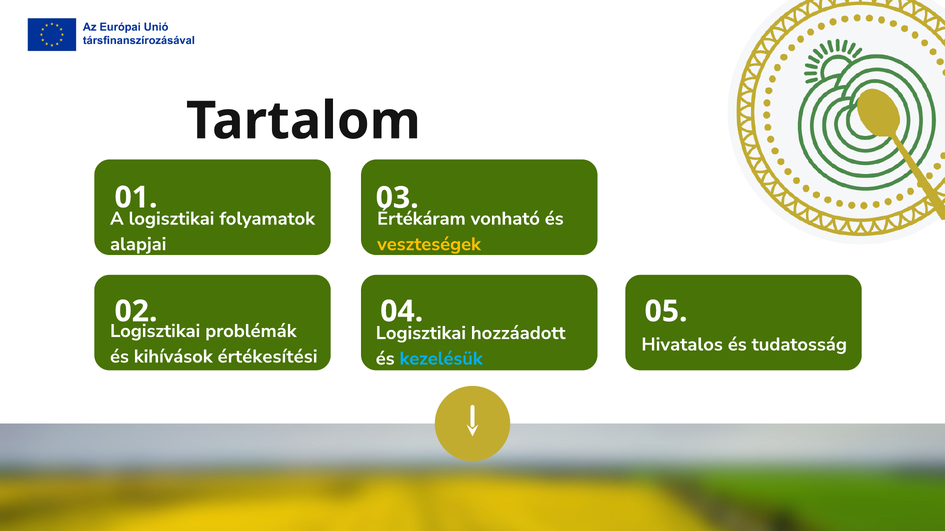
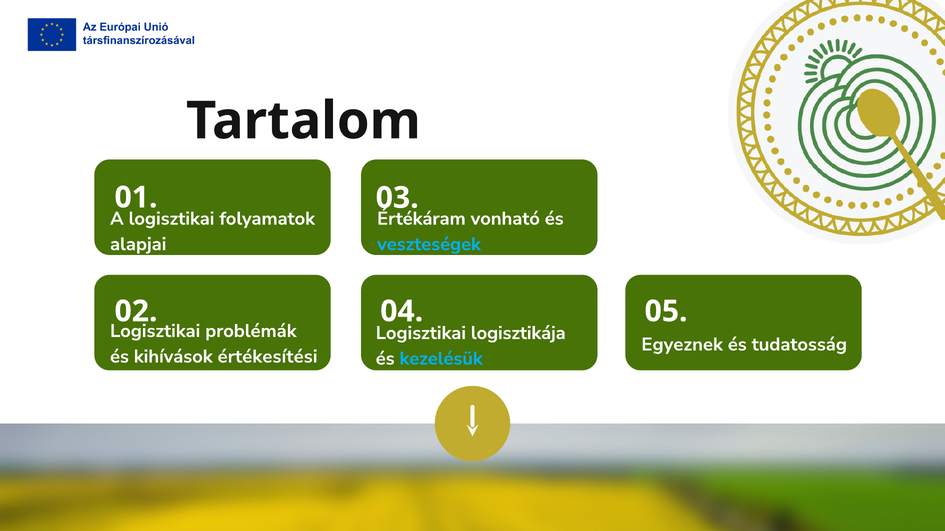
veszteségek colour: yellow -> light blue
hozzáadott: hozzáadott -> logisztikája
Hivatalos: Hivatalos -> Egyeznek
